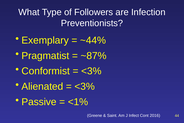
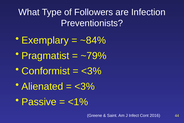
~44%: ~44% -> ~84%
~87%: ~87% -> ~79%
